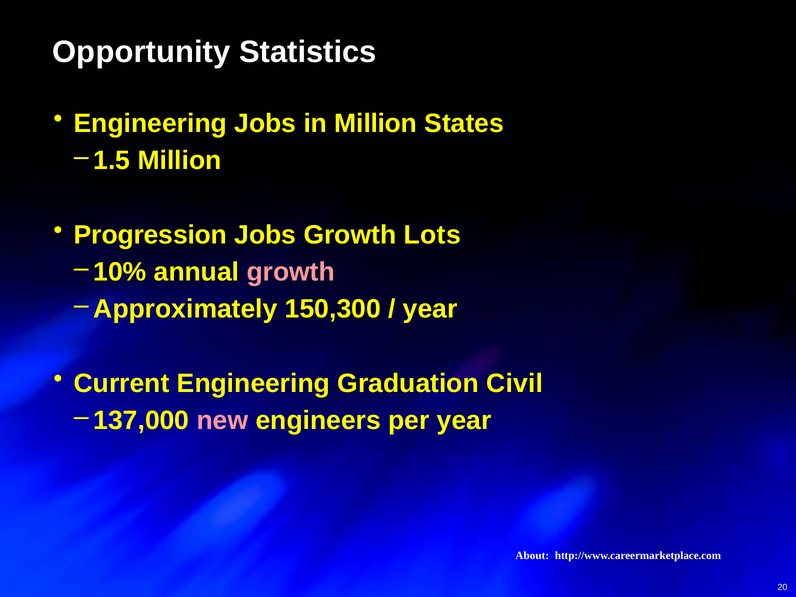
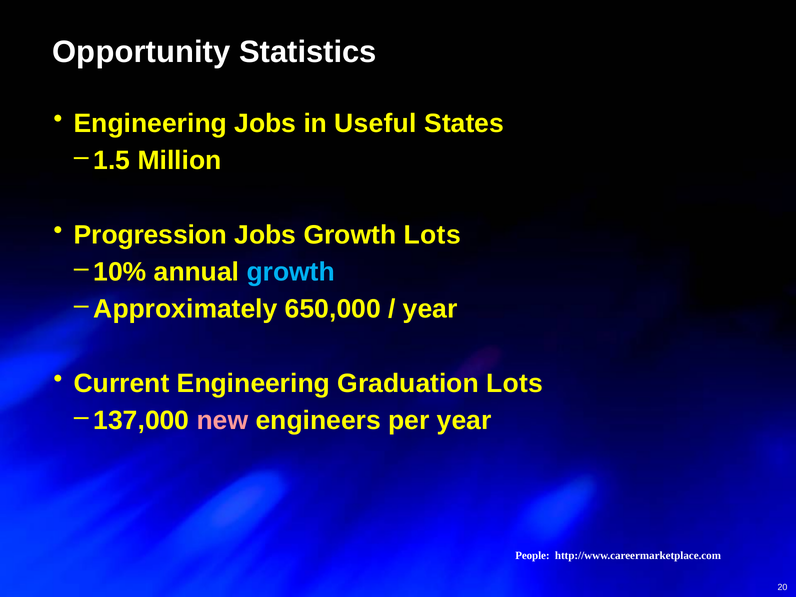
in Million: Million -> Useful
growth at (291, 272) colour: pink -> light blue
150,300: 150,300 -> 650,000
Graduation Civil: Civil -> Lots
About: About -> People
